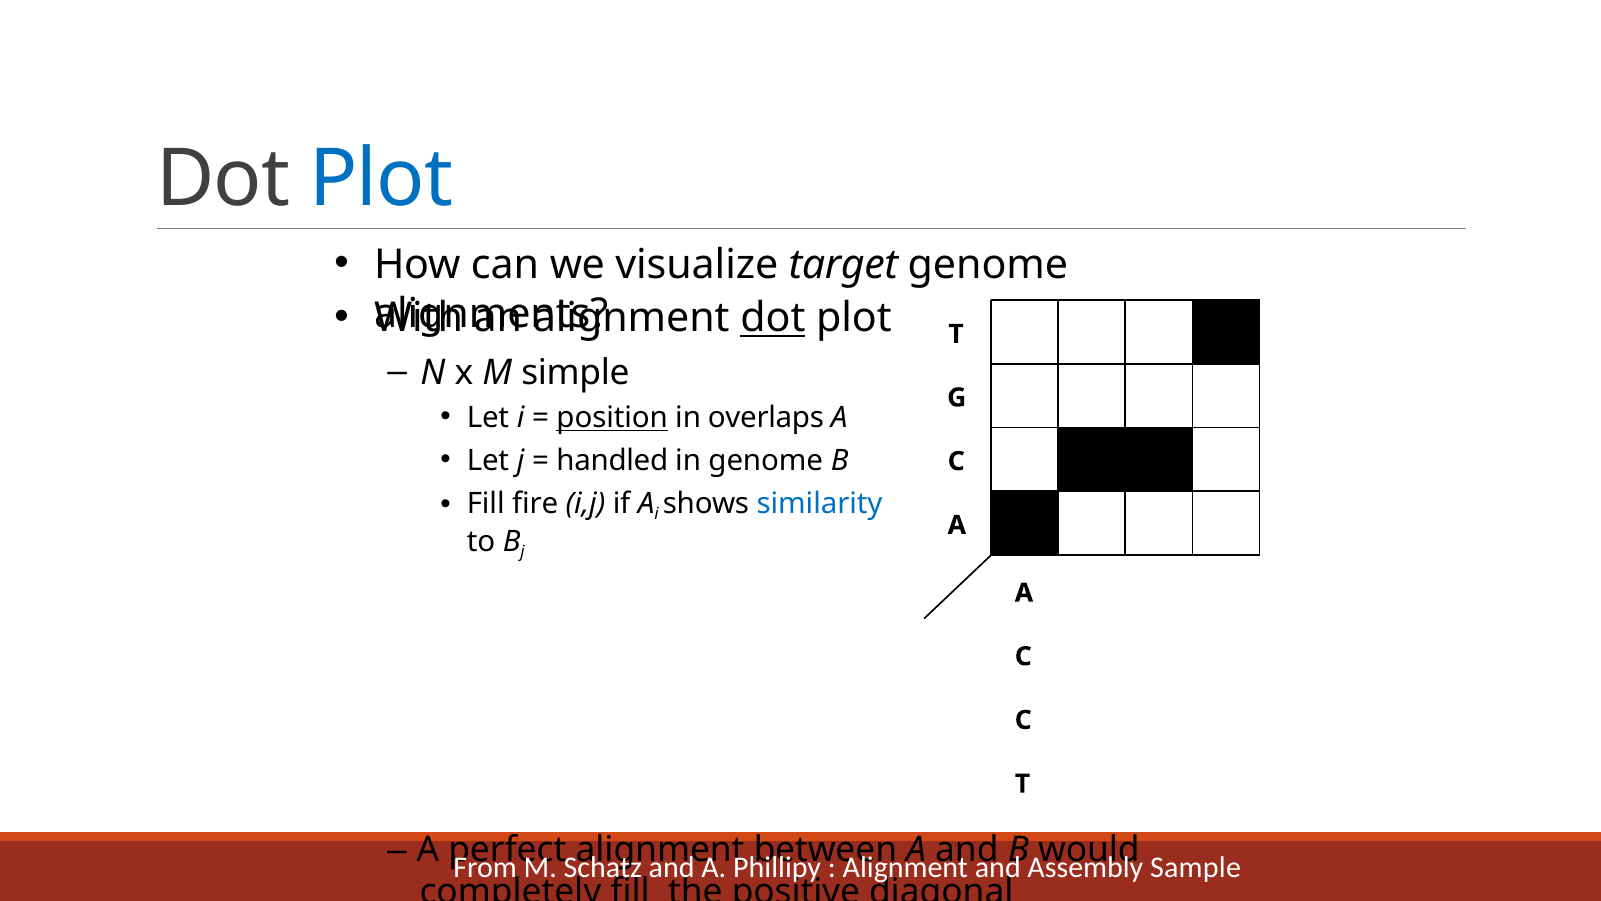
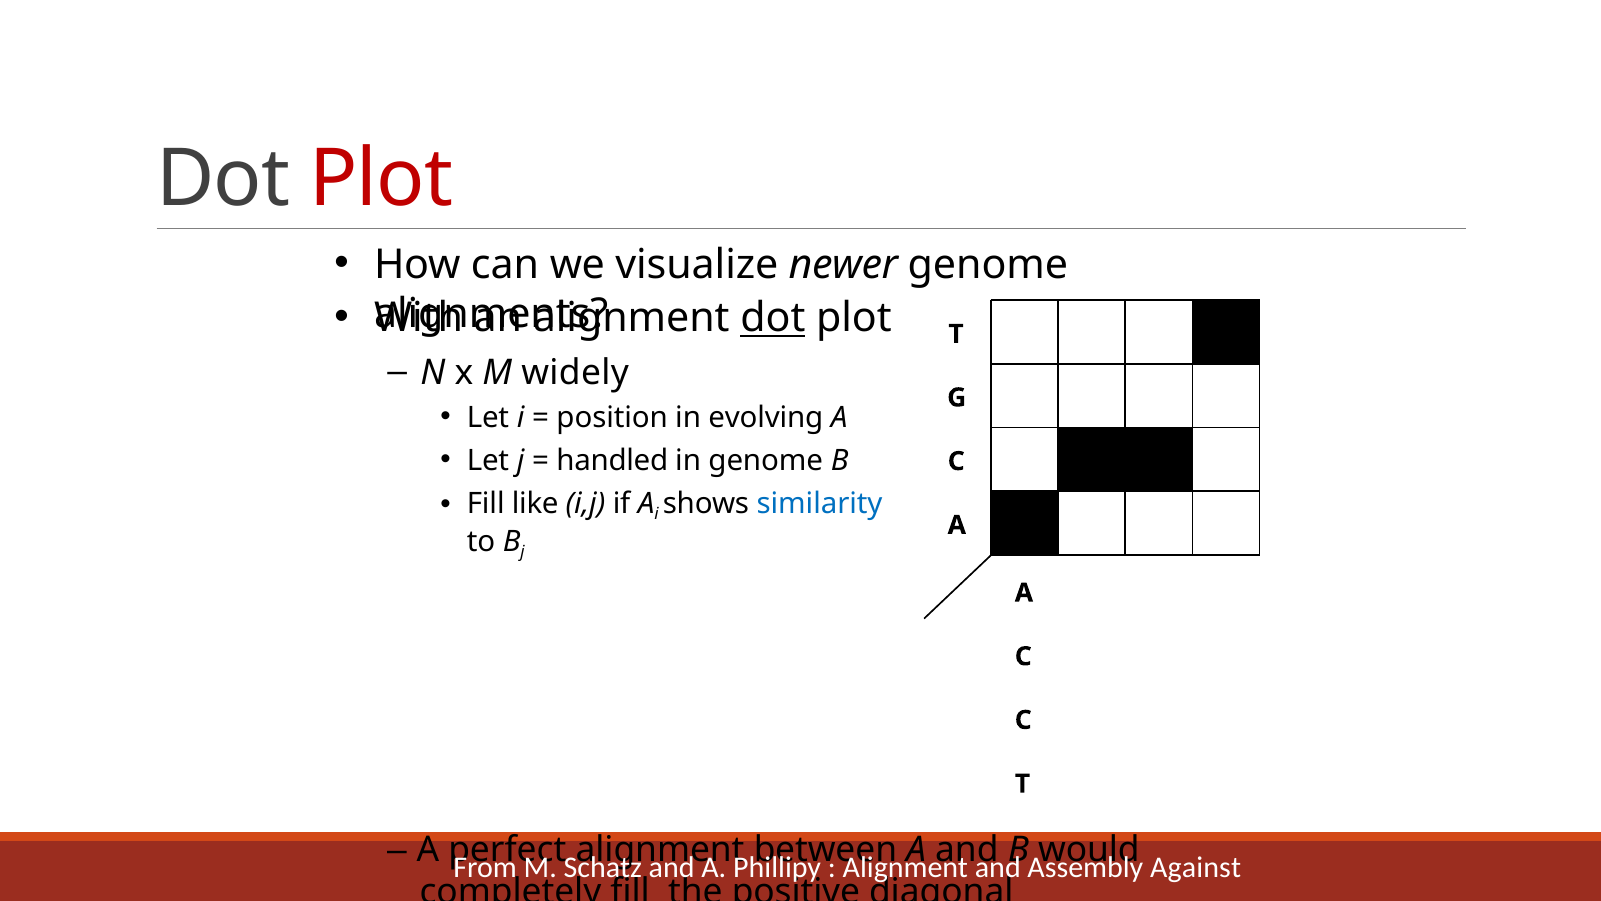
Plot at (381, 179) colour: blue -> red
target: target -> newer
simple: simple -> widely
position underline: present -> none
overlaps: overlaps -> evolving
fire: fire -> like
Sample: Sample -> Against
